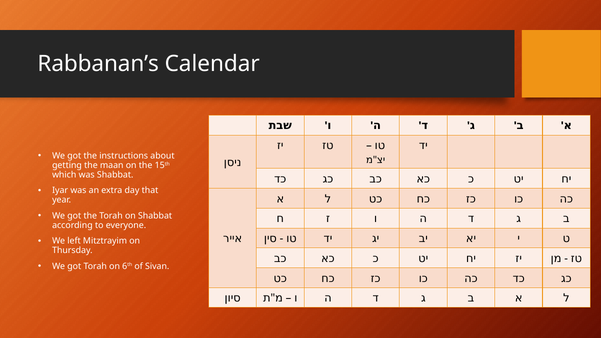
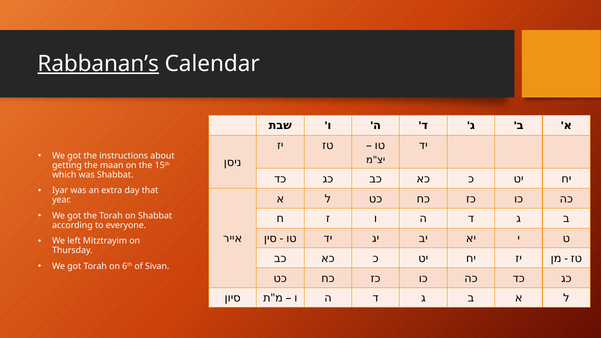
Rabbanan’s underline: none -> present
